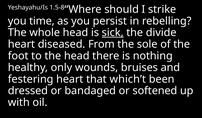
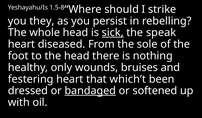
time: time -> they
divide: divide -> speak
bandaged underline: none -> present
